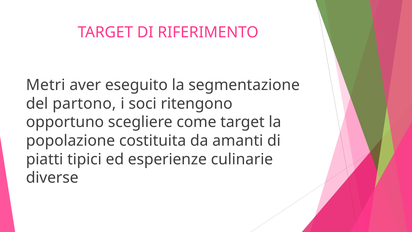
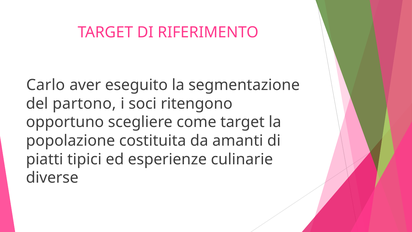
Metri: Metri -> Carlo
